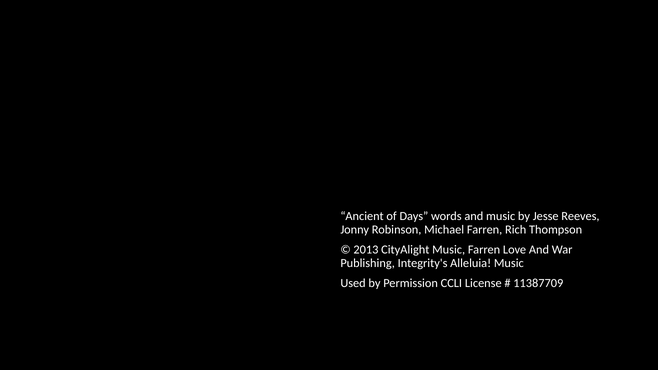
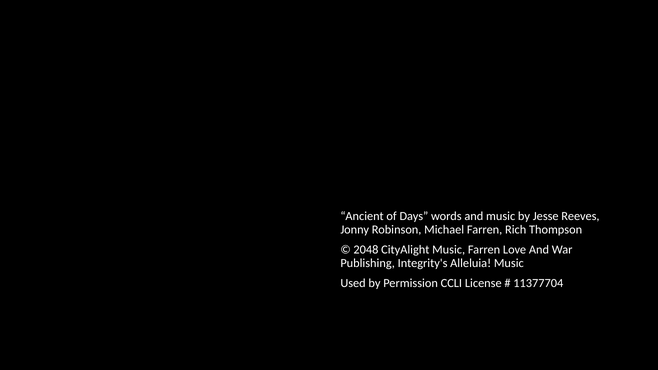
2013: 2013 -> 2048
11387709: 11387709 -> 11377704
